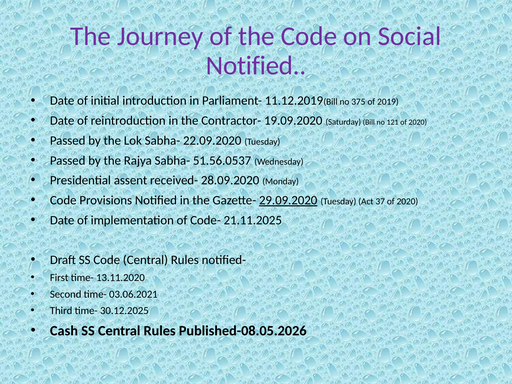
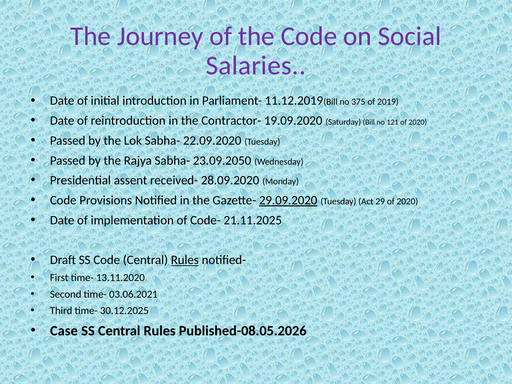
Notified at (256, 65): Notified -> Salaries
51.56.0537: 51.56.0537 -> 23.09.2050
37: 37 -> 29
Rules at (185, 260) underline: none -> present
Cash: Cash -> Case
